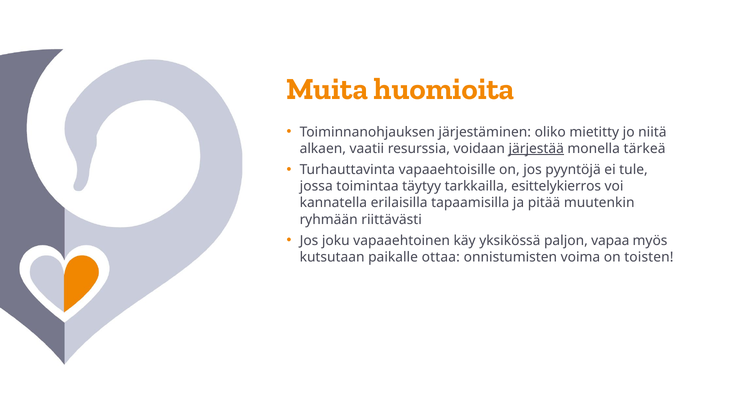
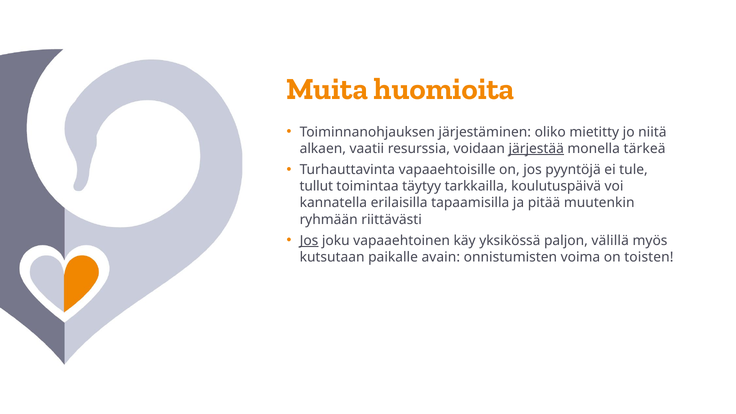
jossa: jossa -> tullut
esittelykierros: esittelykierros -> koulutuspäivä
Jos at (309, 241) underline: none -> present
vapaa: vapaa -> välillä
ottaa: ottaa -> avain
